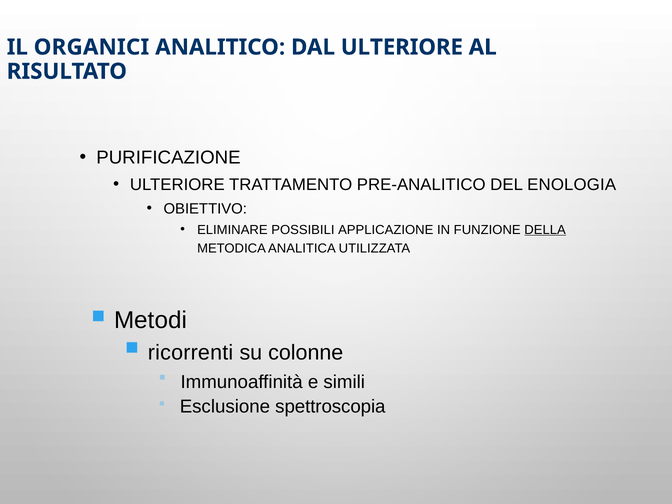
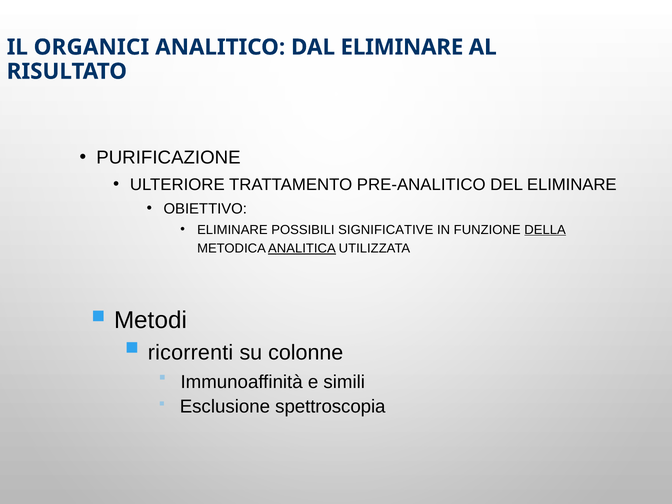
DAL ULTERIORE: ULTERIORE -> ELIMINARE
DEL ENOLOGIA: ENOLOGIA -> ELIMINARE
APPLICAZIONE: APPLICAZIONE -> SIGNIFICATIVE
ANALITICA underline: none -> present
